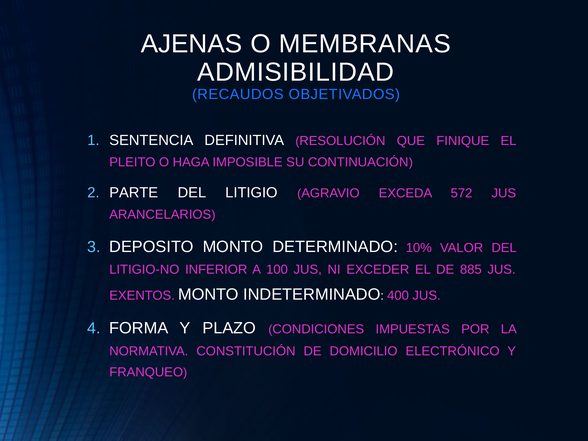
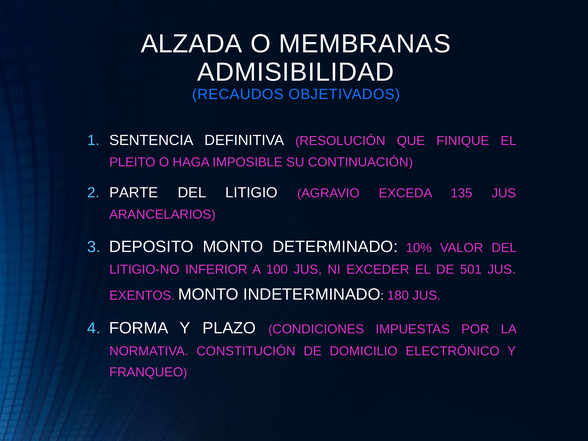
AJENAS: AJENAS -> ALZADA
572: 572 -> 135
885: 885 -> 501
400: 400 -> 180
